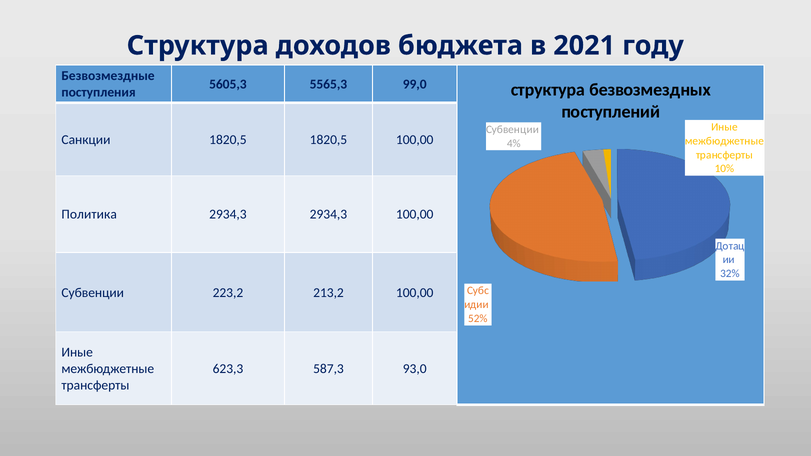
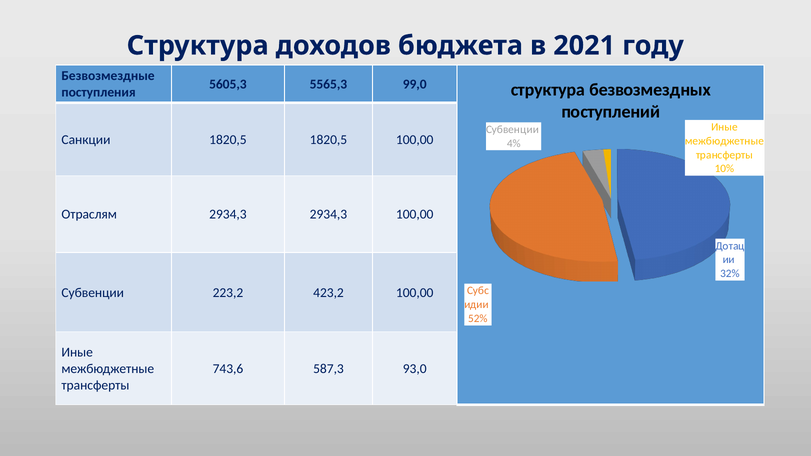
Политика: Политика -> Отраслям
213,2: 213,2 -> 423,2
623,3: 623,3 -> 743,6
